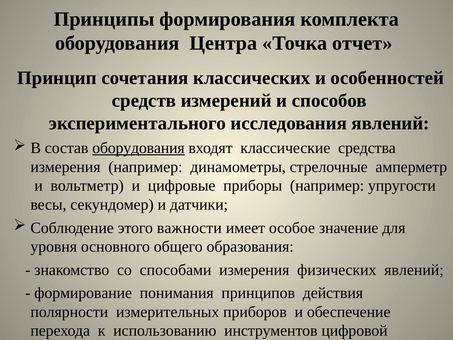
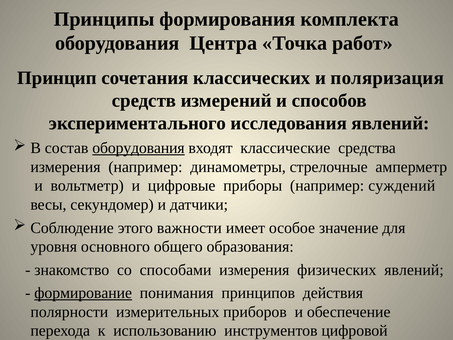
отчет: отчет -> работ
особенностей: особенностей -> поляризация
упругости: упругости -> суждений
формирование underline: none -> present
